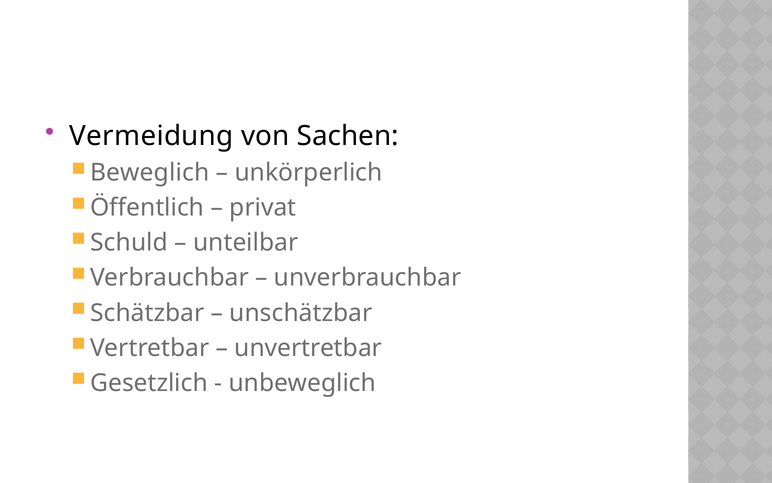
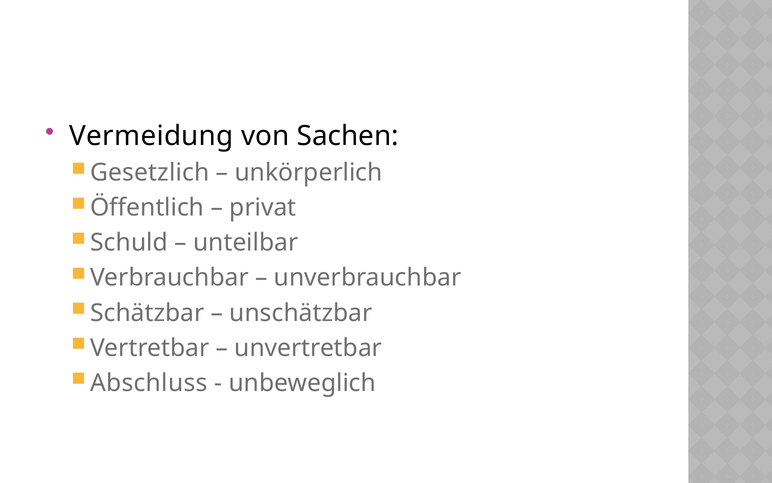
Beweglich: Beweglich -> Gesetzlich
Gesetzlich: Gesetzlich -> Abschluss
